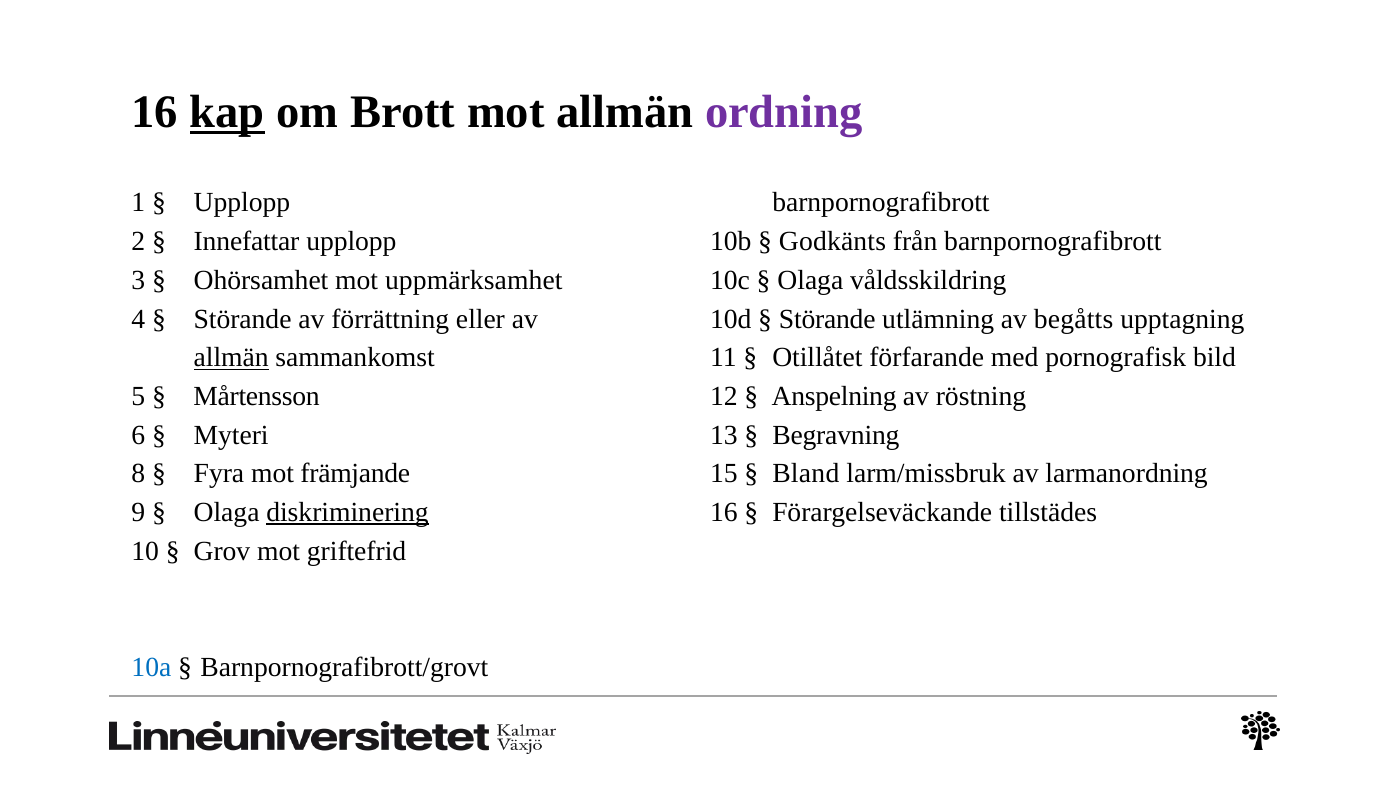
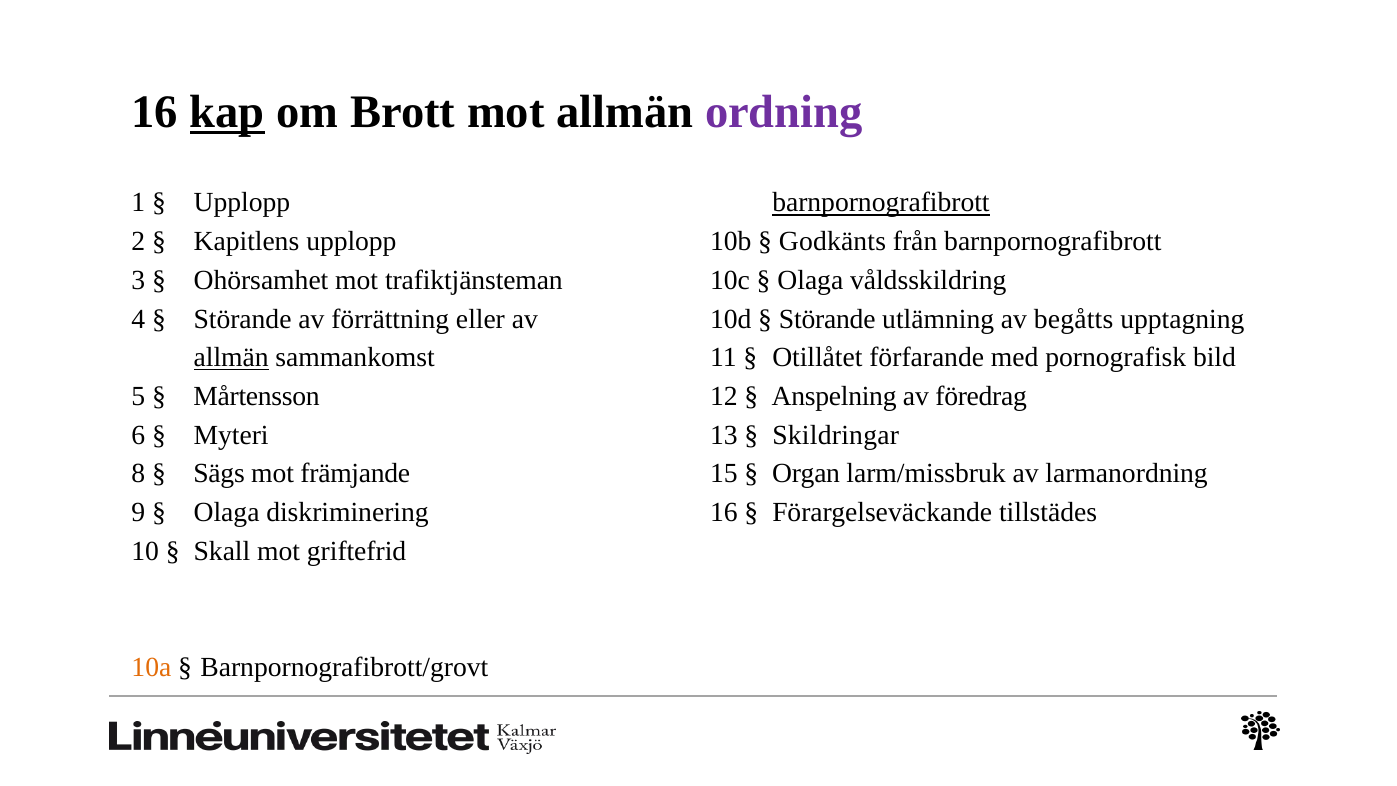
barnpornografibrott at (881, 203) underline: none -> present
Innefattar: Innefattar -> Kapitlens
uppmärksamhet: uppmärksamhet -> trafiktjänsteman
röstning: röstning -> föredrag
Begravning: Begravning -> Skildringar
Fyra: Fyra -> Sägs
Bland: Bland -> Organ
diskriminering underline: present -> none
Grov: Grov -> Skall
10a colour: blue -> orange
